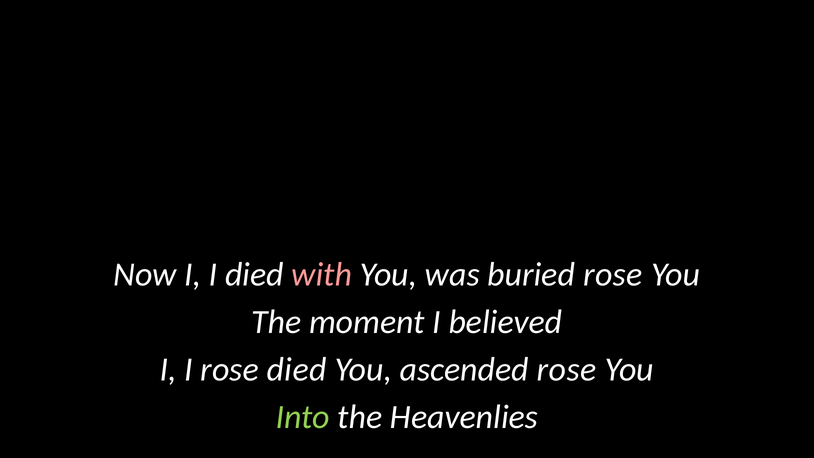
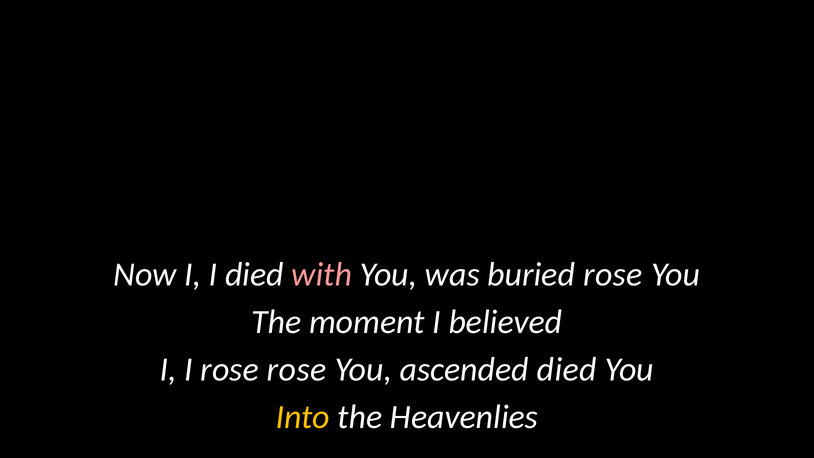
rose died: died -> rose
ascended rose: rose -> died
Into colour: light green -> yellow
